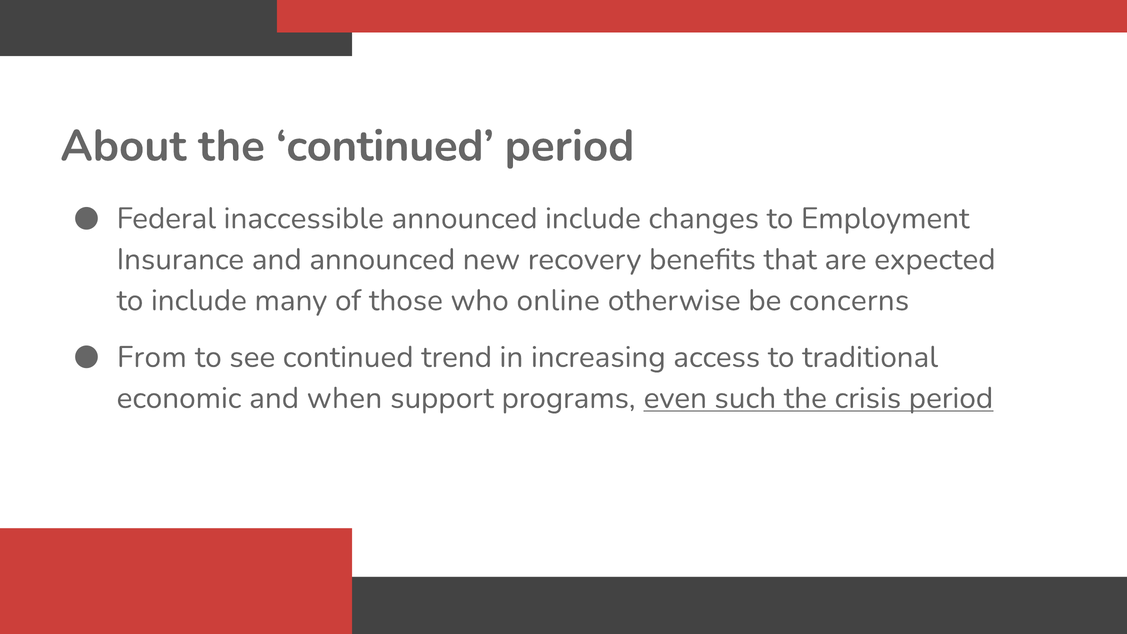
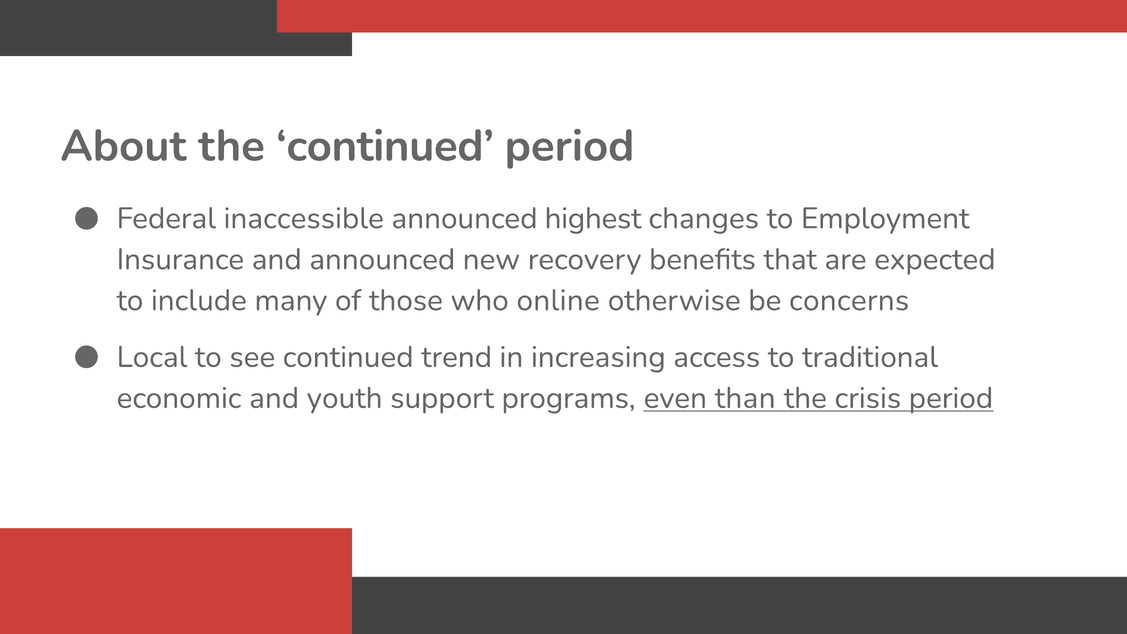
announced include: include -> highest
From: From -> Local
when: when -> youth
such: such -> than
